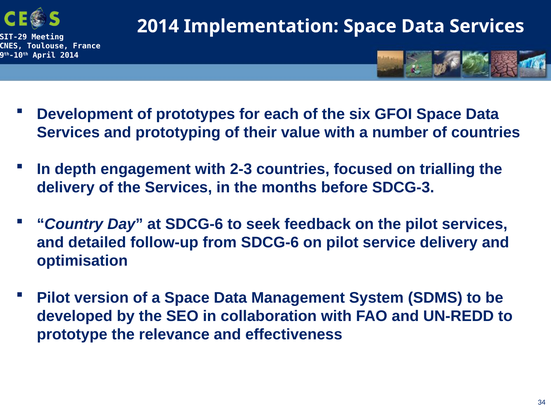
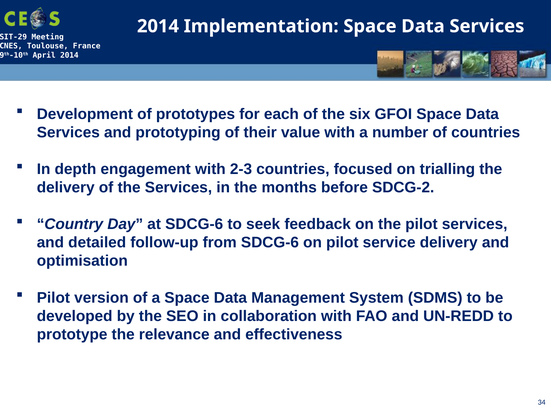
SDCG-3: SDCG-3 -> SDCG-2
